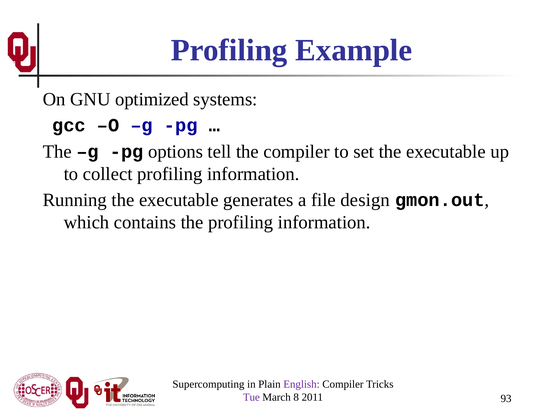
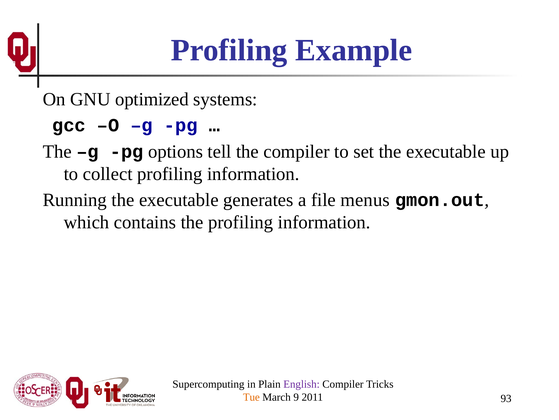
design: design -> menus
Tue colour: purple -> orange
8: 8 -> 9
